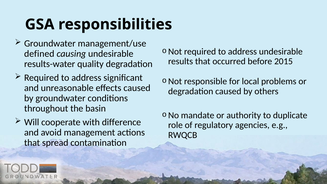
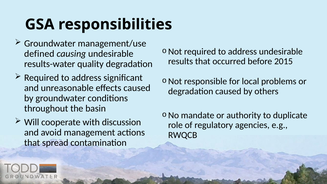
difference: difference -> discussion
